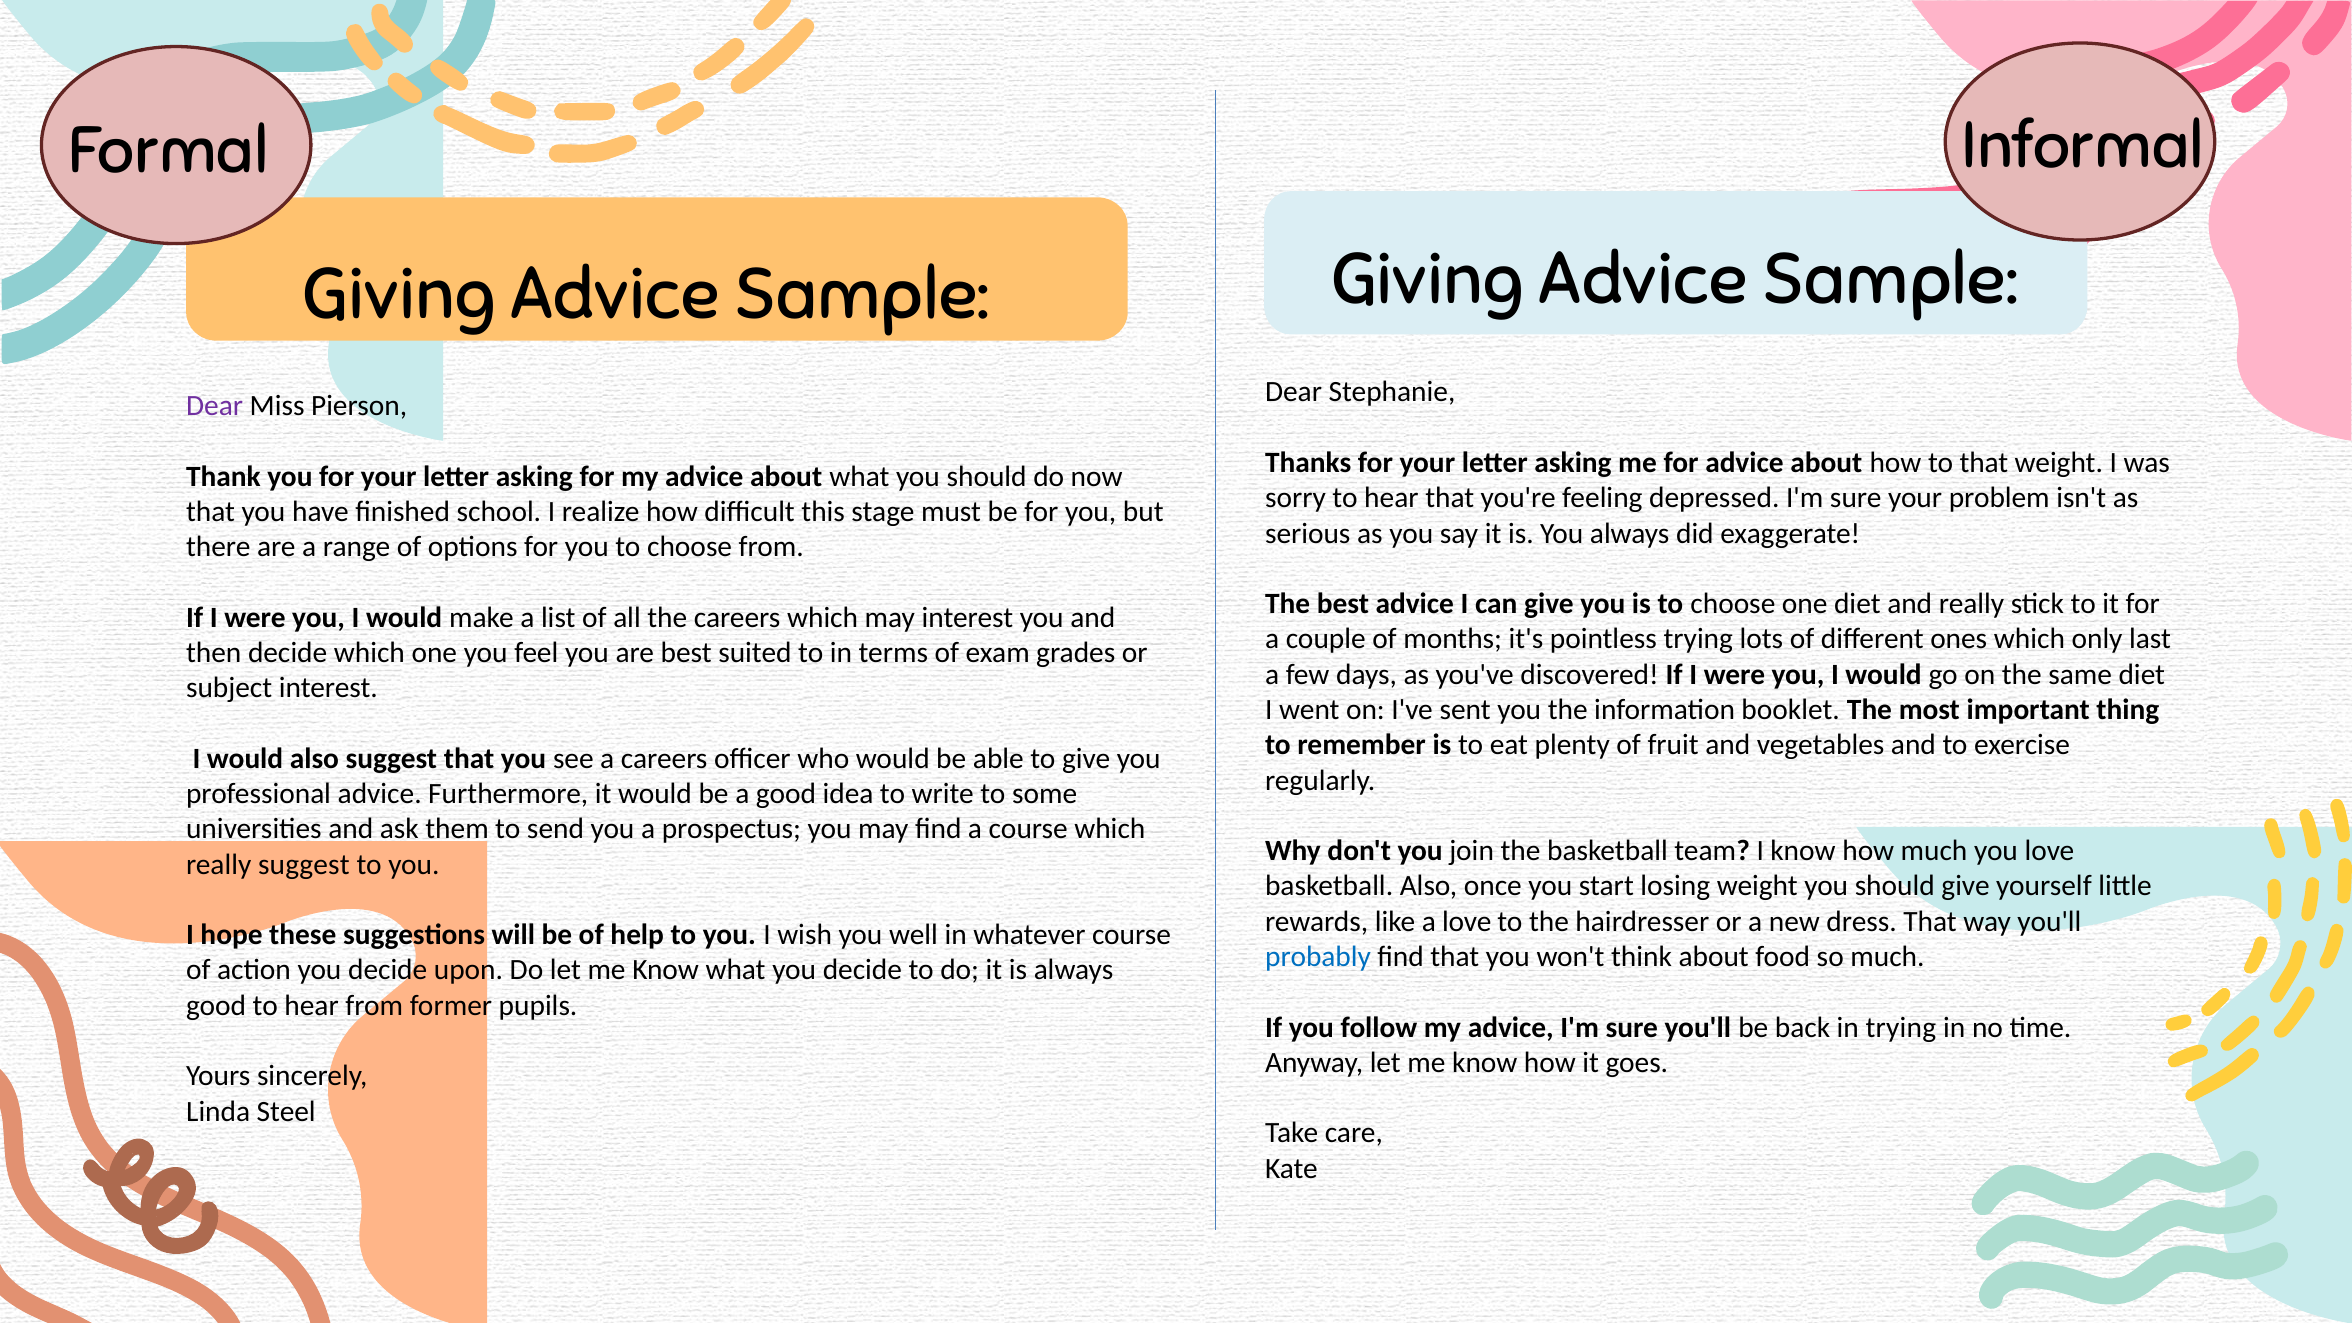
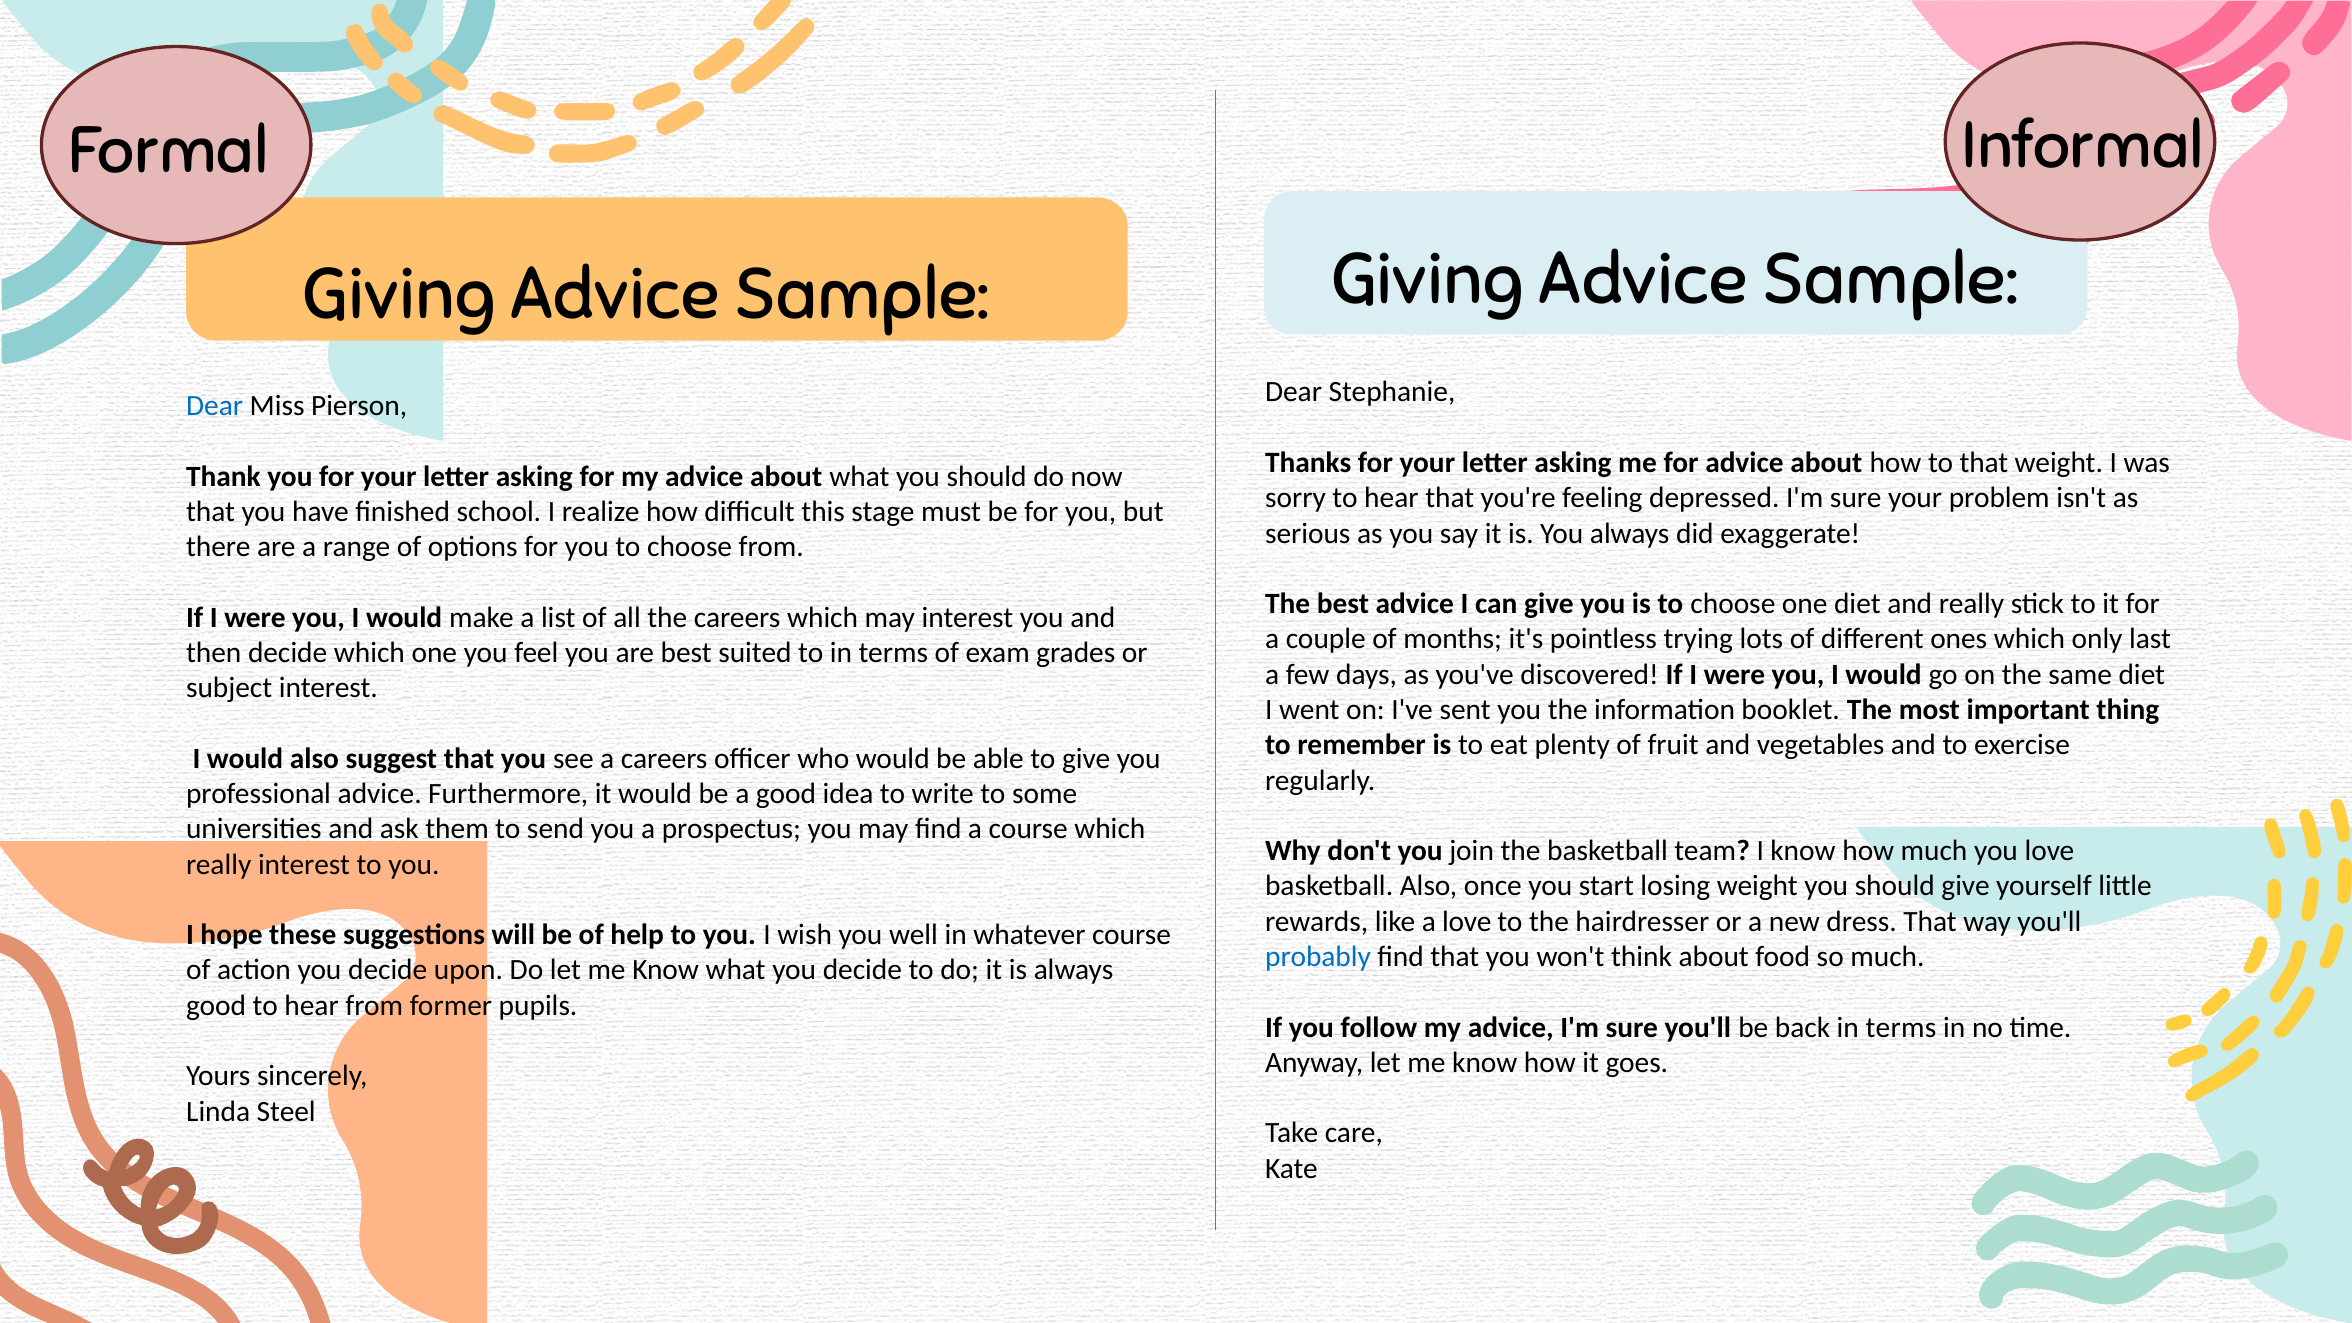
Dear at (215, 406) colour: purple -> blue
really suggest: suggest -> interest
back in trying: trying -> terms
